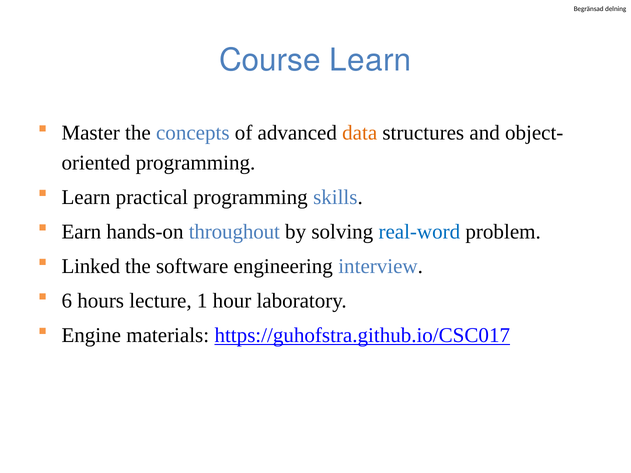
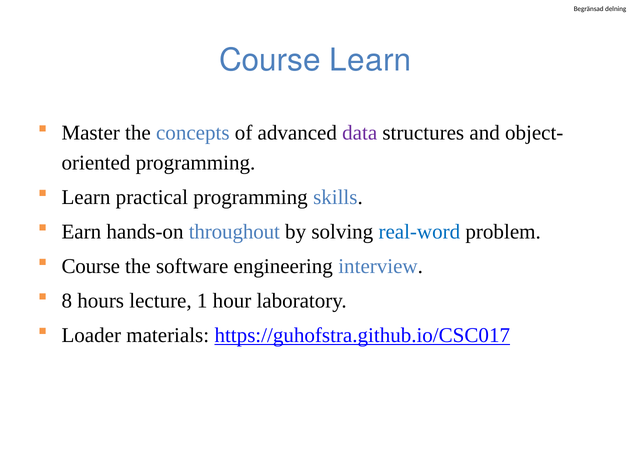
data colour: orange -> purple
Linked at (91, 266): Linked -> Course
6: 6 -> 8
Engine: Engine -> Loader
